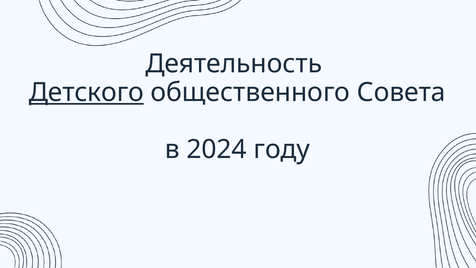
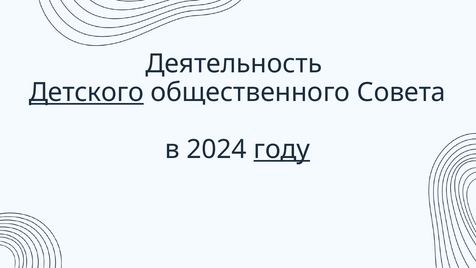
году underline: none -> present
